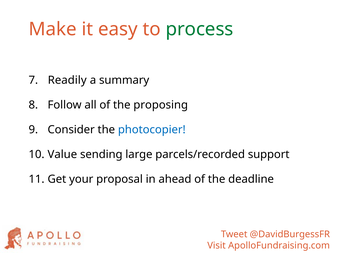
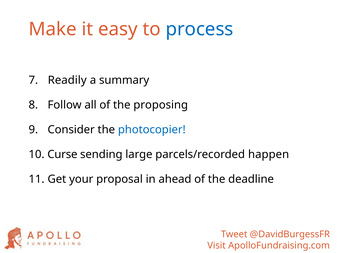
process colour: green -> blue
Value: Value -> Curse
support: support -> happen
